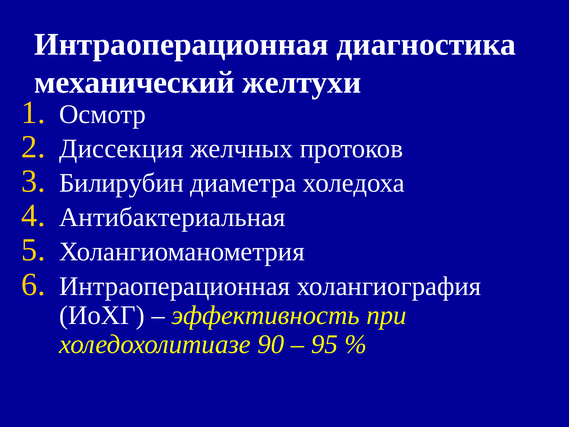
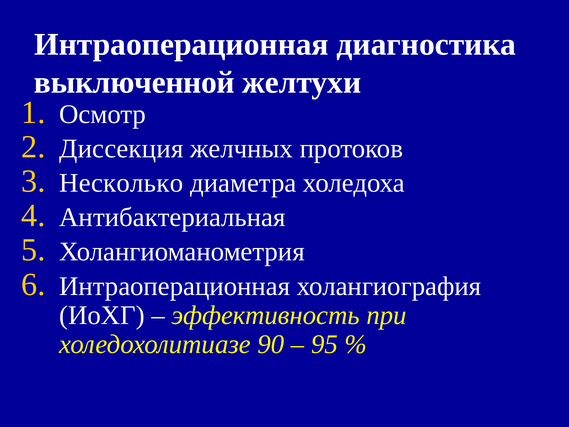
механический: механический -> выключенной
Билирубин: Билирубин -> Несколько
